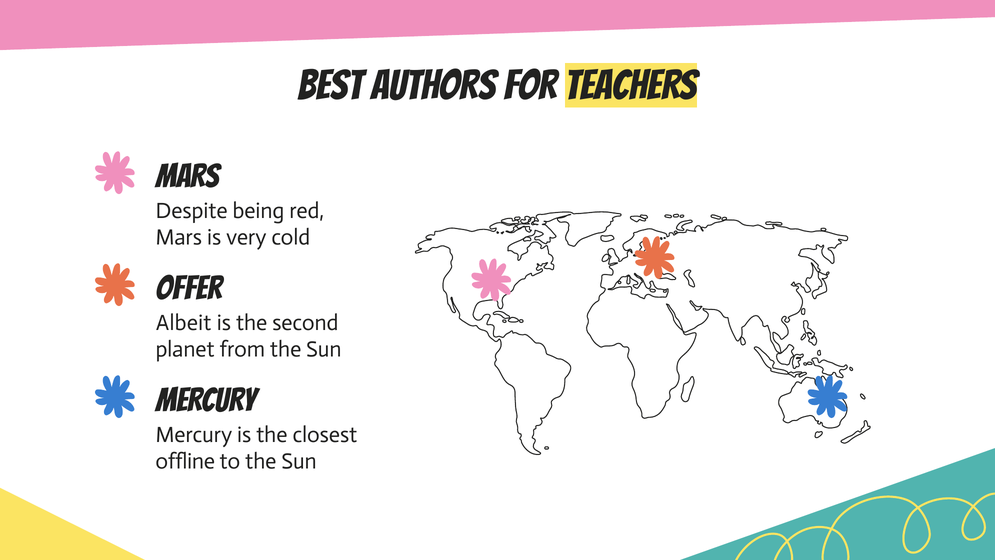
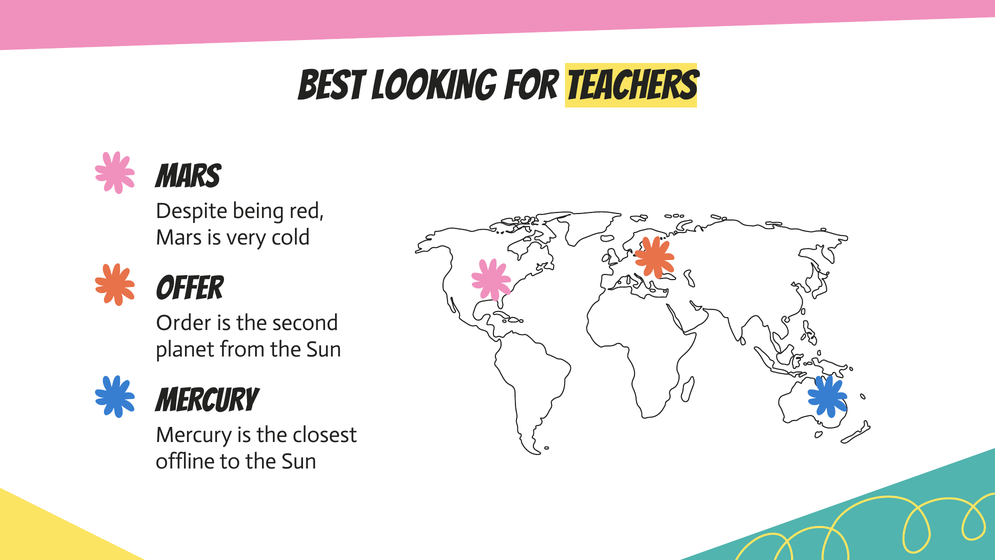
AUTHORS: AUTHORS -> LOOKING
Albeit: Albeit -> Order
